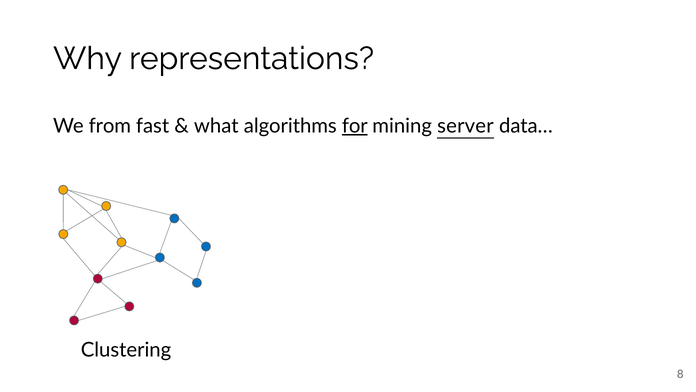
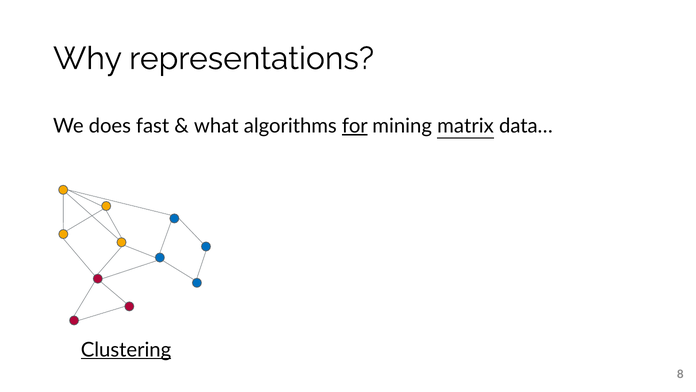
from: from -> does
server: server -> matrix
Clustering underline: none -> present
